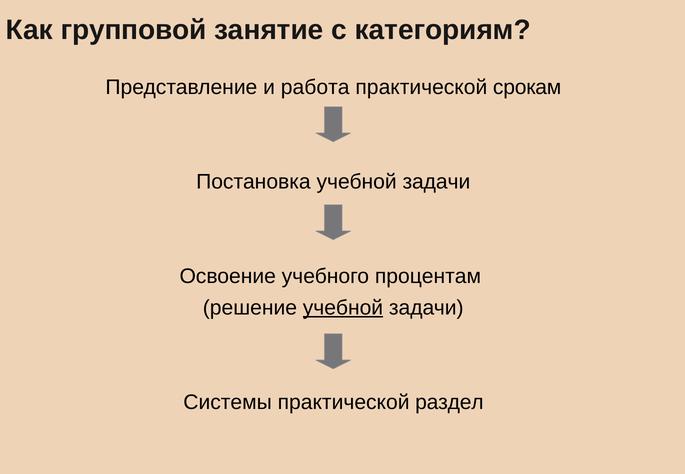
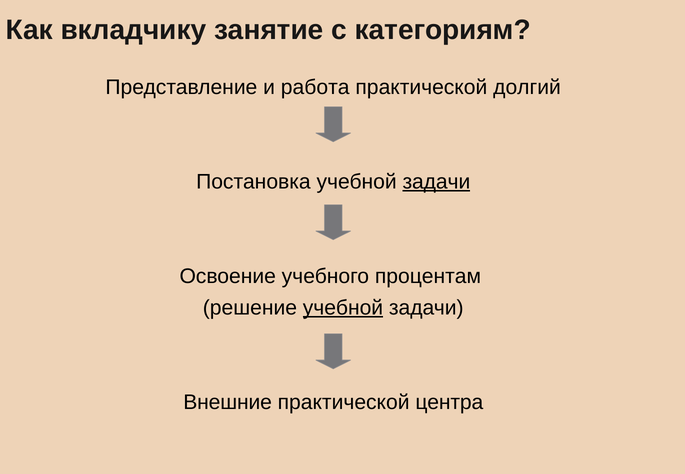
групповой: групповой -> вкладчику
срокам: срокам -> долгий
задачи at (436, 182) underline: none -> present
Системы: Системы -> Внешние
раздел: раздел -> центра
